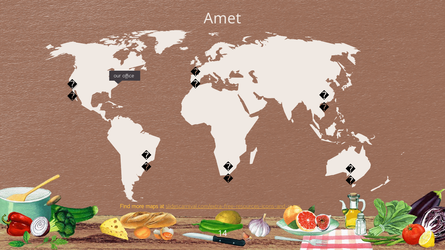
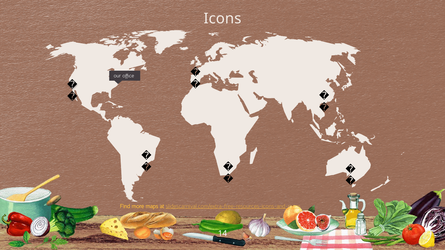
Amet: Amet -> Icons
